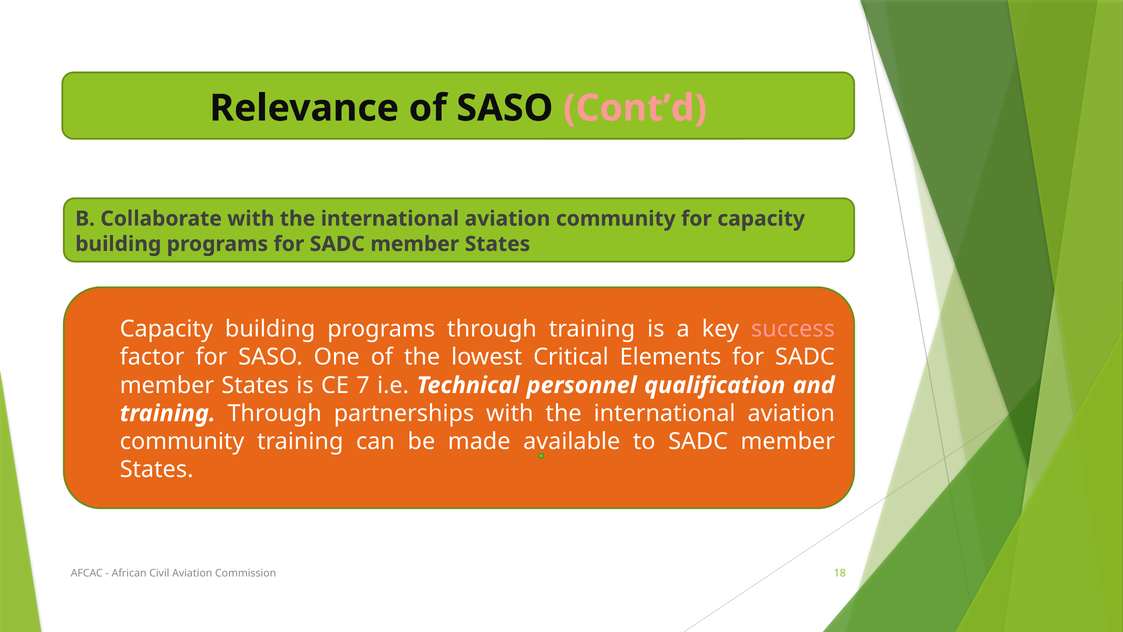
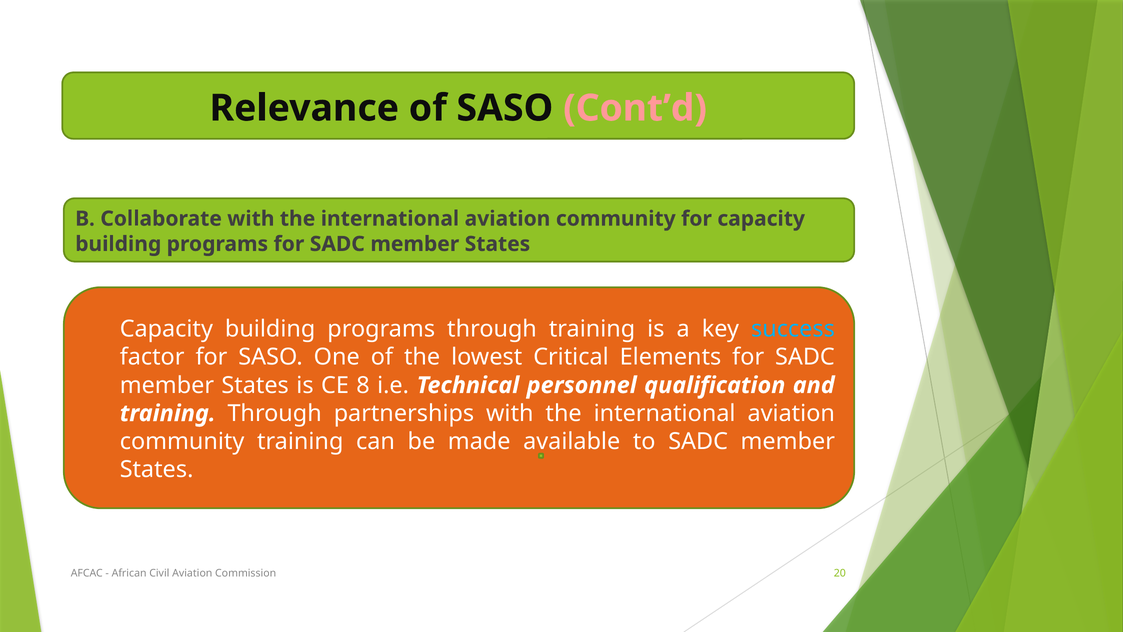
success colour: pink -> light blue
7: 7 -> 8
18: 18 -> 20
